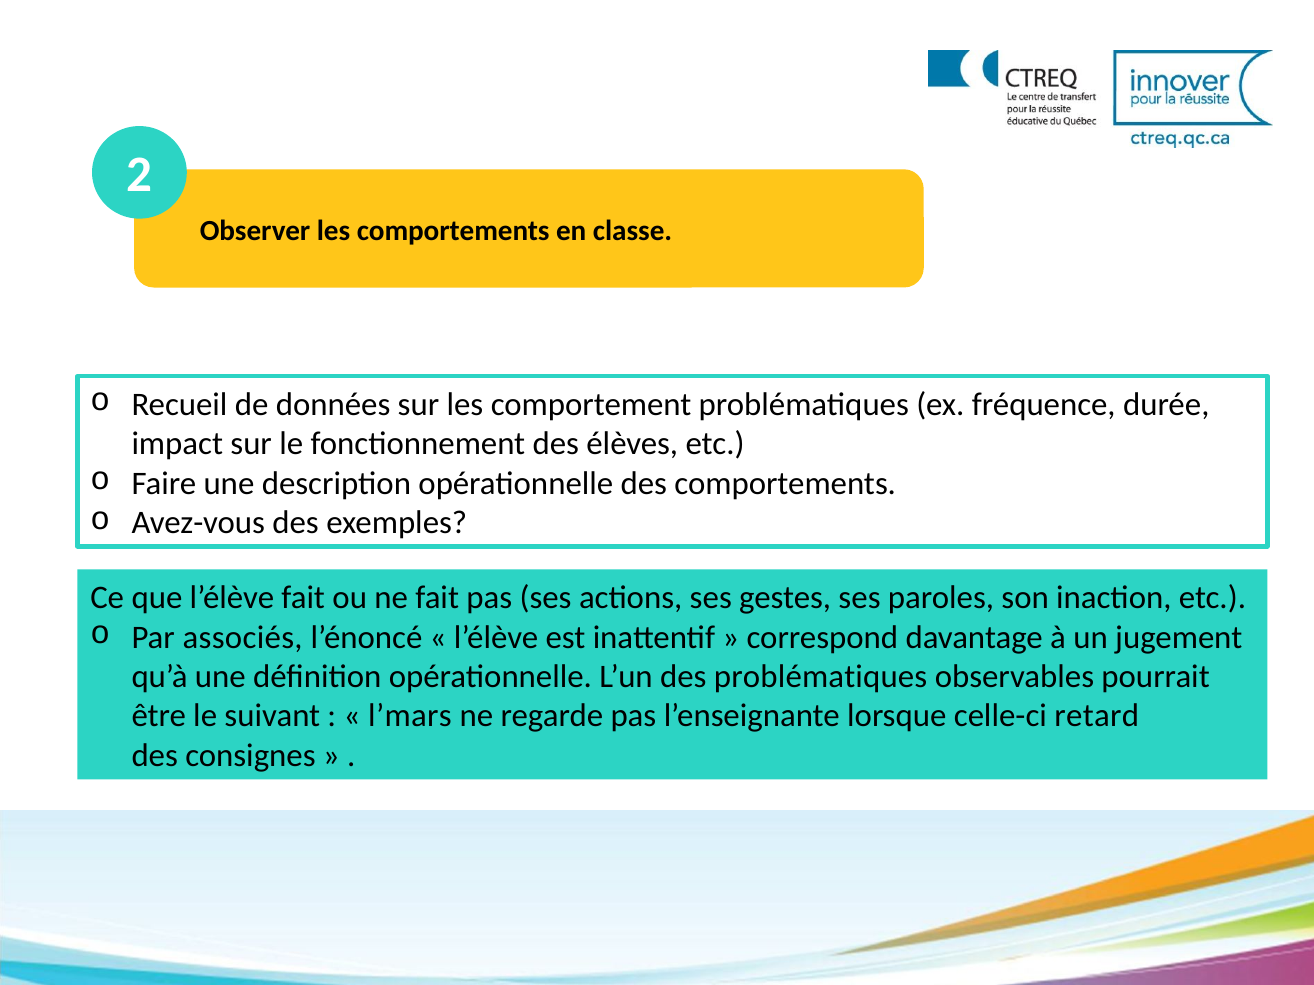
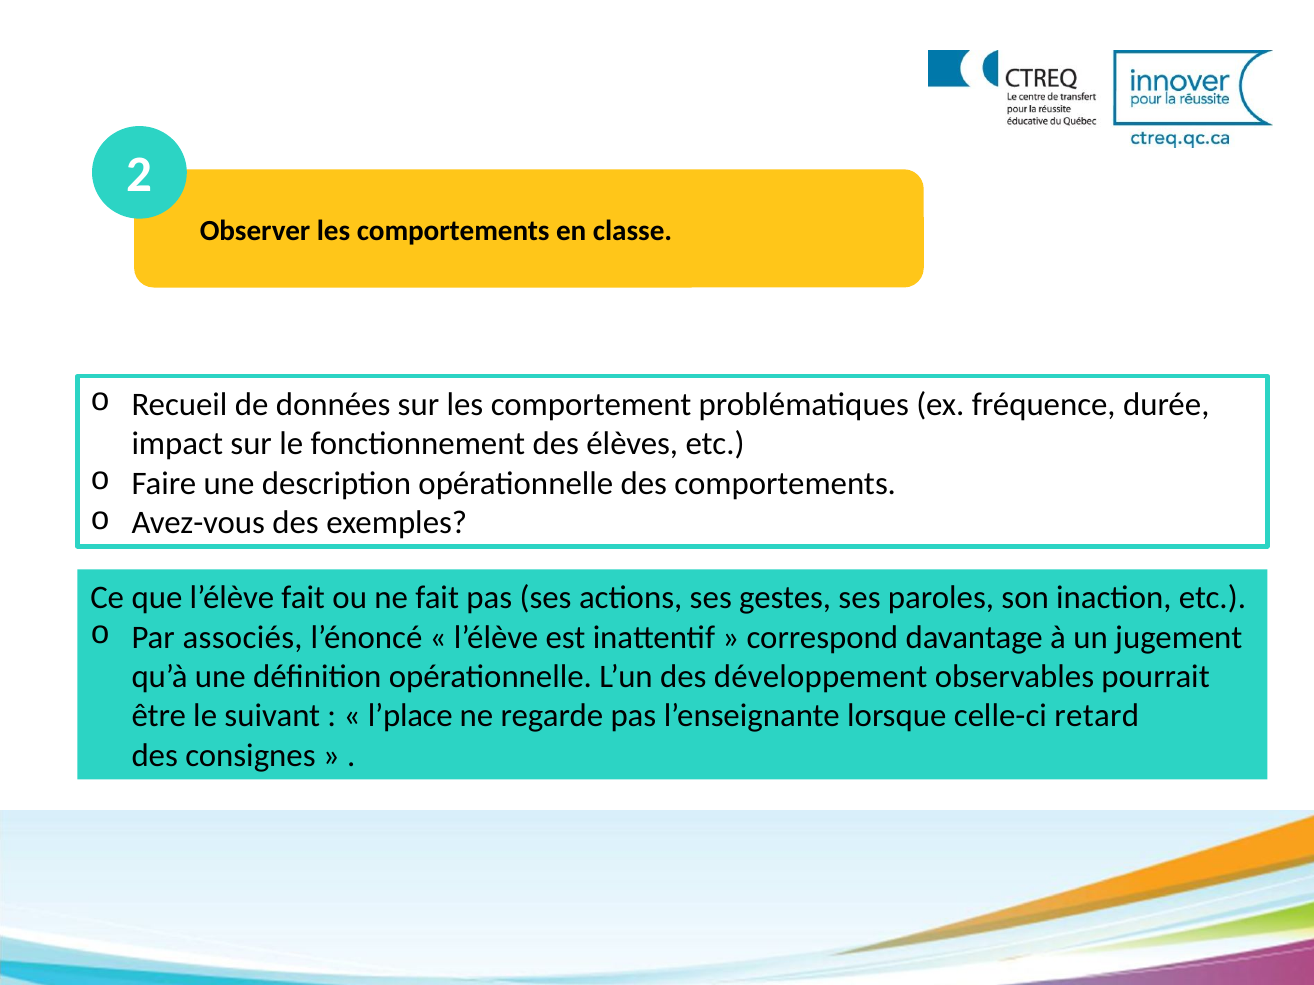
des problématiques: problématiques -> développement
l’mars: l’mars -> l’place
